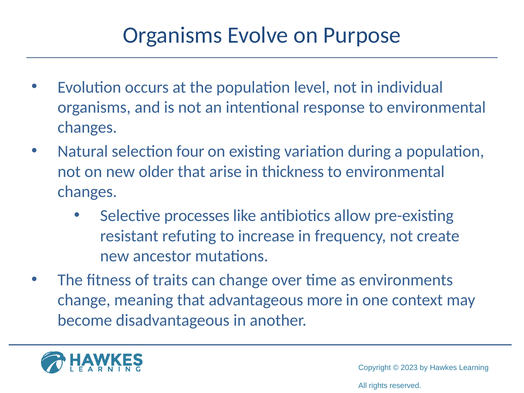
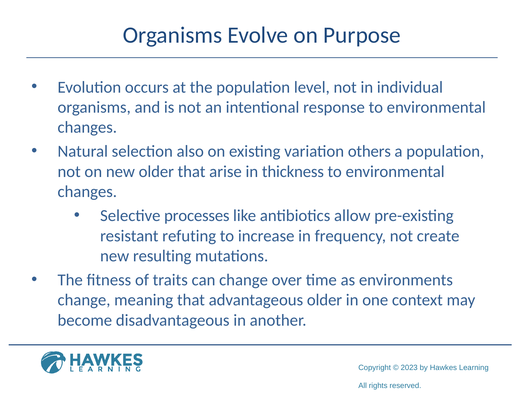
four: four -> also
during: during -> others
ancestor: ancestor -> resulting
advantageous more: more -> older
